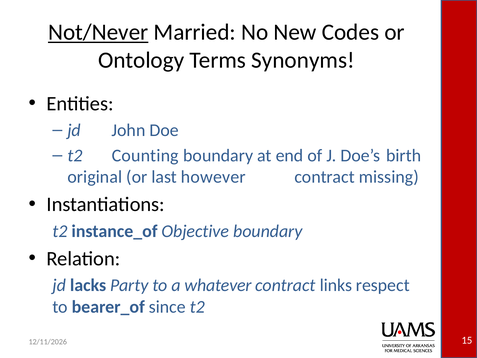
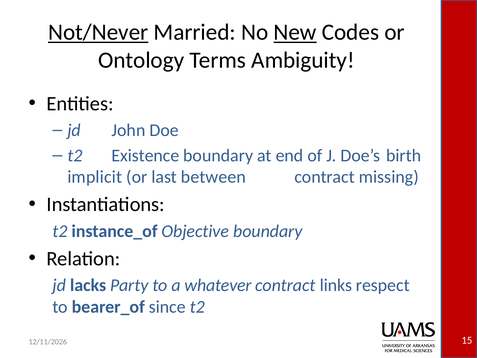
New underline: none -> present
Synonyms: Synonyms -> Ambiguity
Counting: Counting -> Existence
original: original -> implicit
however: however -> between
